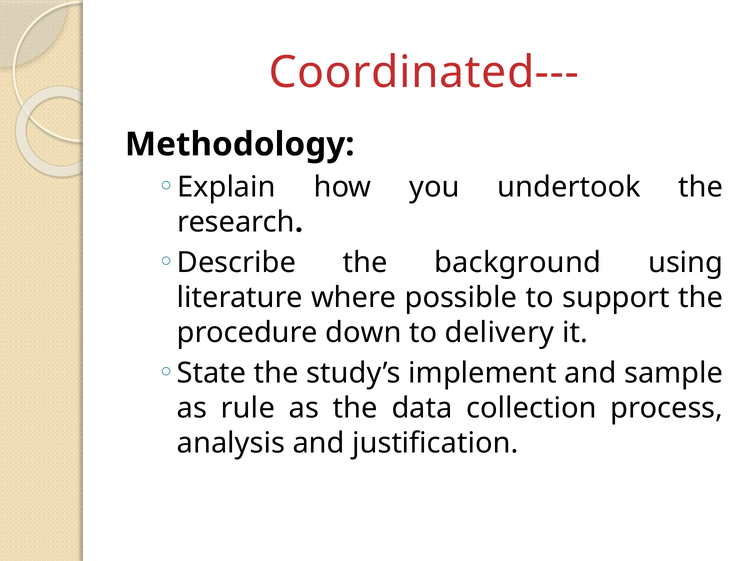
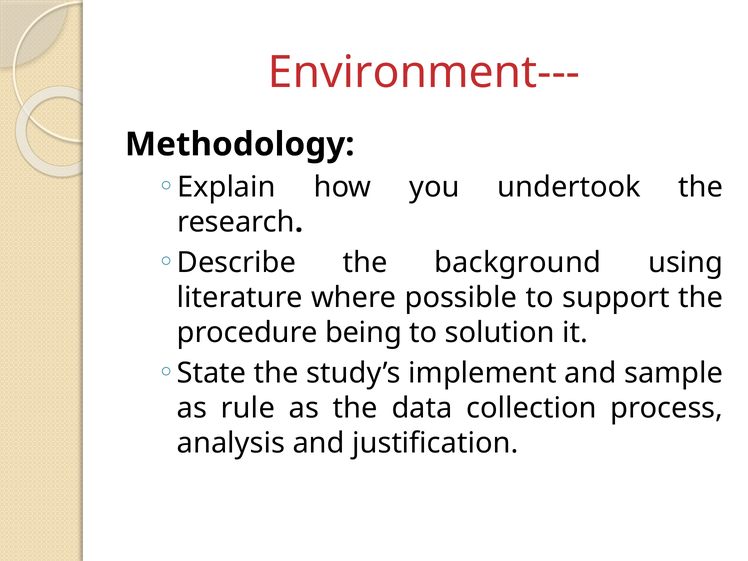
Coordinated---: Coordinated--- -> Environment---
down: down -> being
delivery: delivery -> solution
